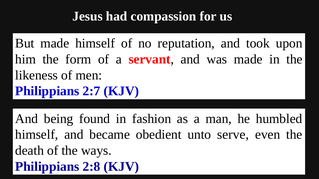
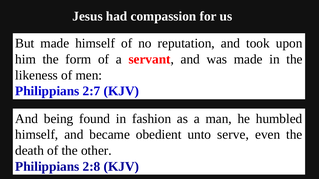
ways: ways -> other
